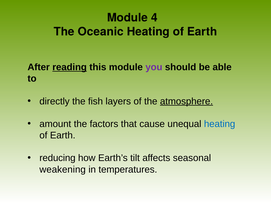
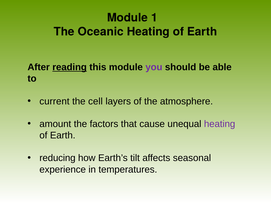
4: 4 -> 1
directly: directly -> current
fish: fish -> cell
atmosphere underline: present -> none
heating at (220, 123) colour: blue -> purple
weakening: weakening -> experience
